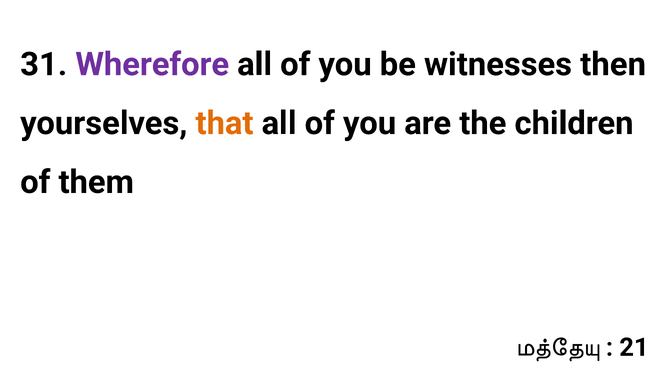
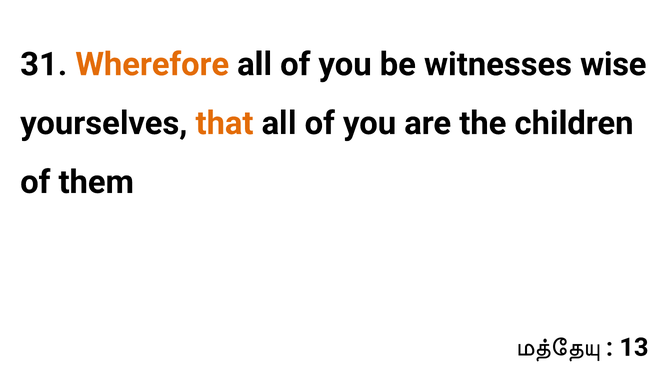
Wherefore colour: purple -> orange
then: then -> wise
21: 21 -> 13
